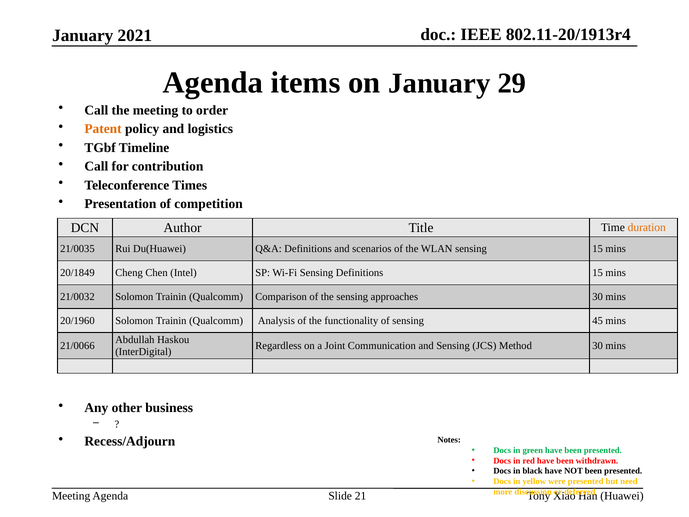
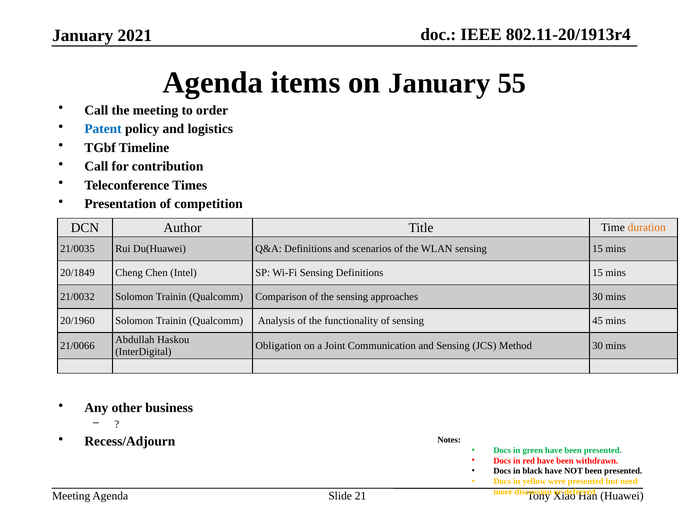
29: 29 -> 55
Patent colour: orange -> blue
Regardless: Regardless -> Obligation
